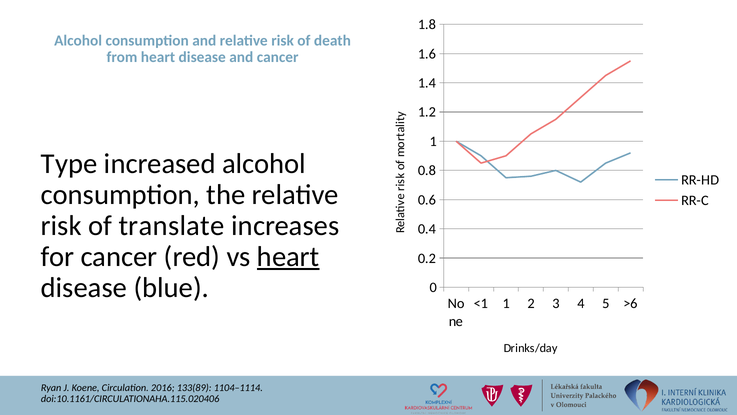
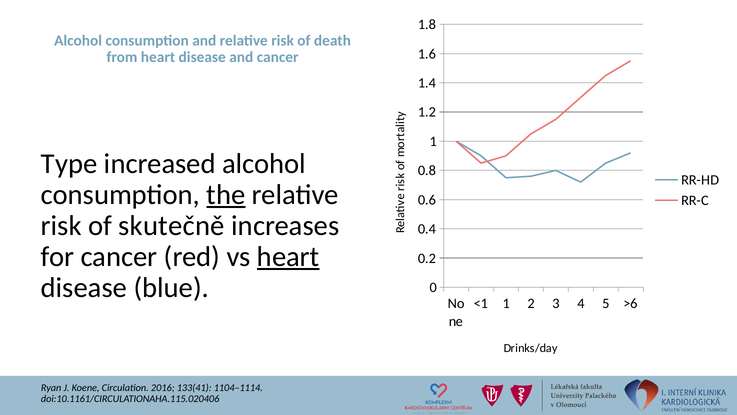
the underline: none -> present
translate: translate -> skutečně
133(89: 133(89 -> 133(41
